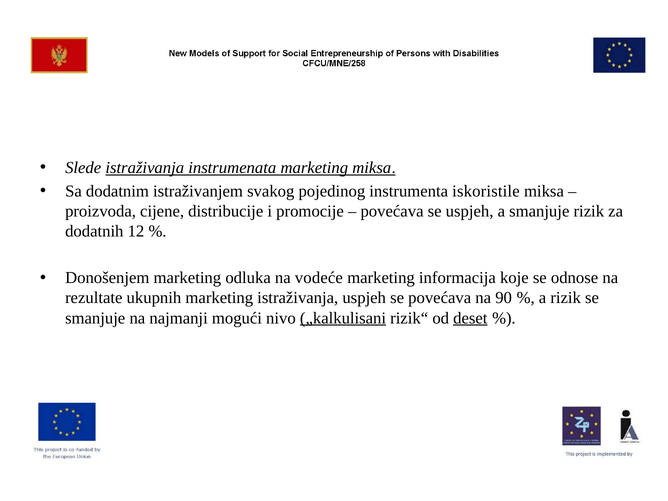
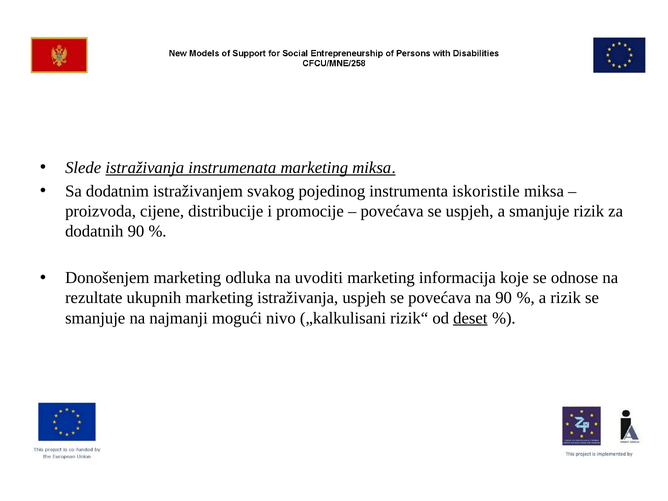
dodatnih 12: 12 -> 90
vodeće: vodeće -> uvoditi
„kalkulisani underline: present -> none
